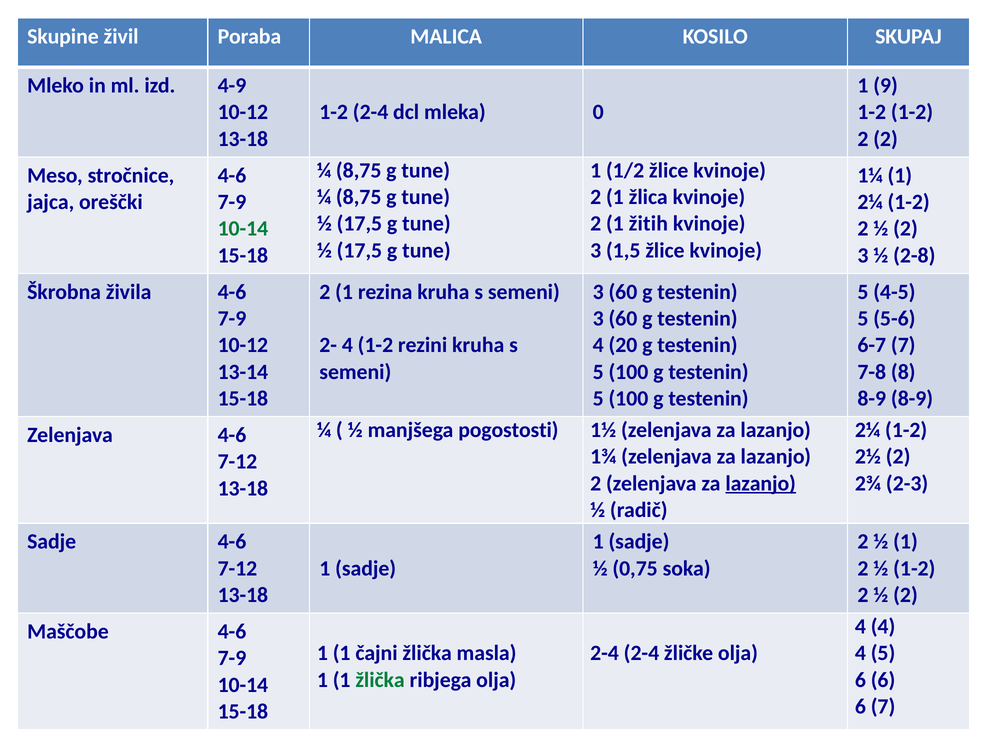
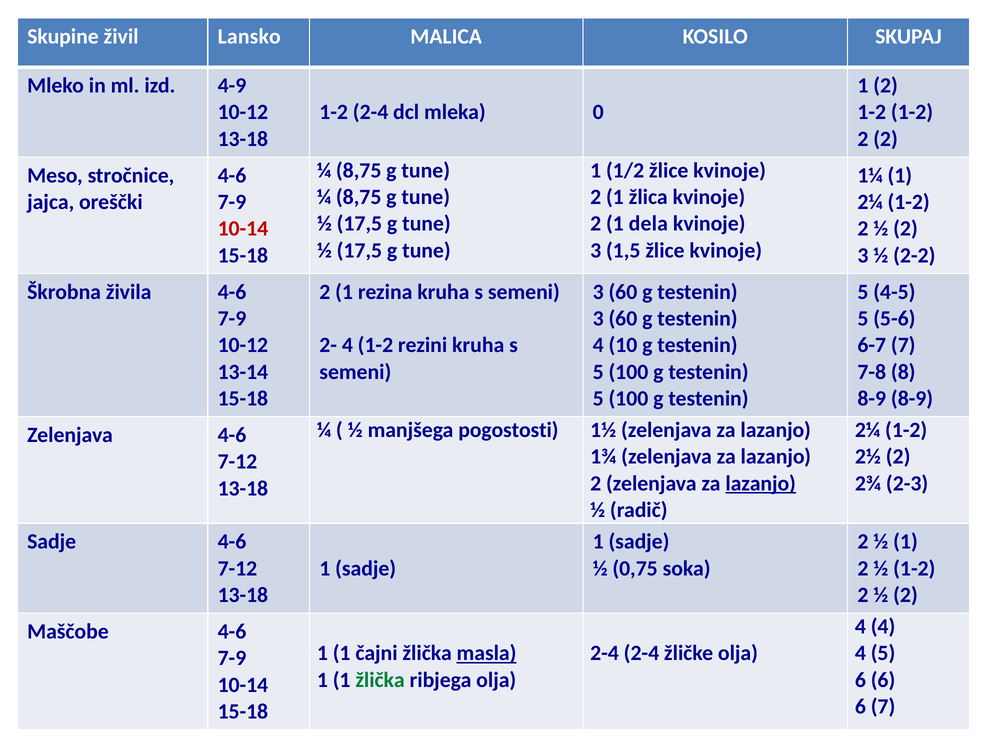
Poraba: Poraba -> Lansko
9 at (886, 86): 9 -> 2
žitih: žitih -> dela
10-14 at (243, 229) colour: green -> red
2-8: 2-8 -> 2-2
20: 20 -> 10
masla underline: none -> present
